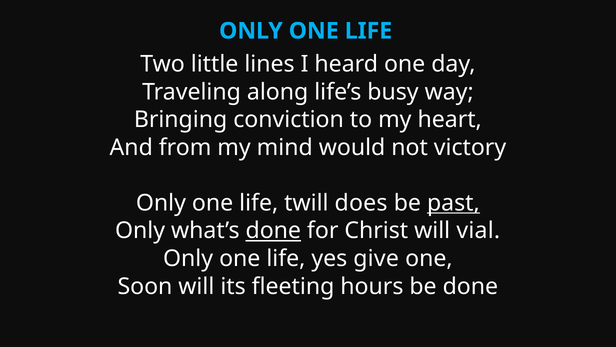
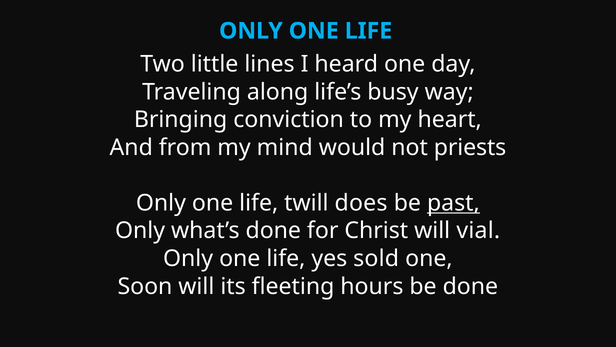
victory: victory -> priests
done at (273, 231) underline: present -> none
give: give -> sold
